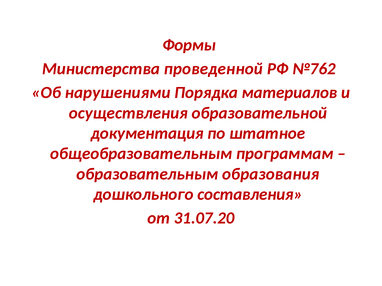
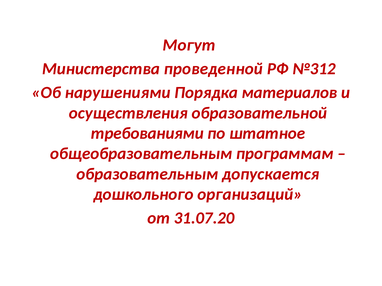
Формы: Формы -> Могут
№762: №762 -> №312
документация: документация -> требованиями
образования: образования -> допускается
составления: составления -> организаций
